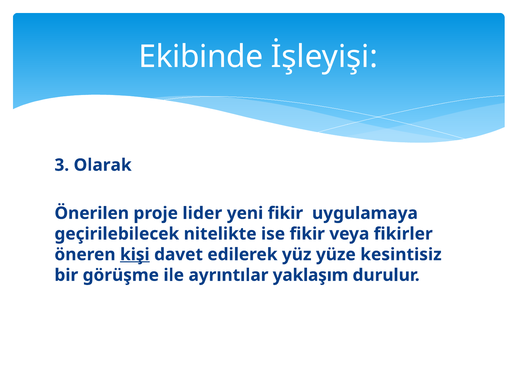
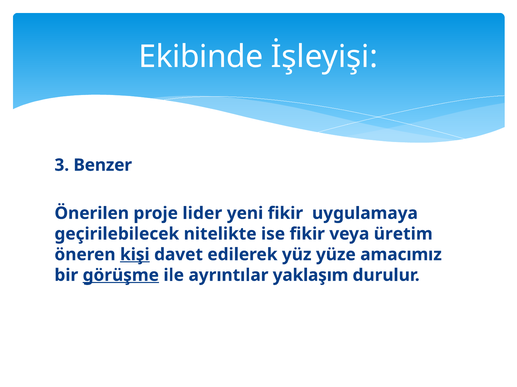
Olarak: Olarak -> Benzer
fikirler: fikirler -> üretim
kesintisiz: kesintisiz -> amacımız
görüşme underline: none -> present
